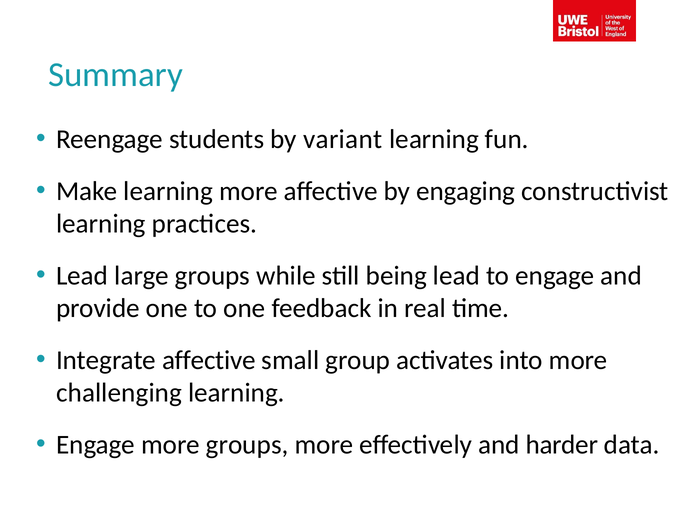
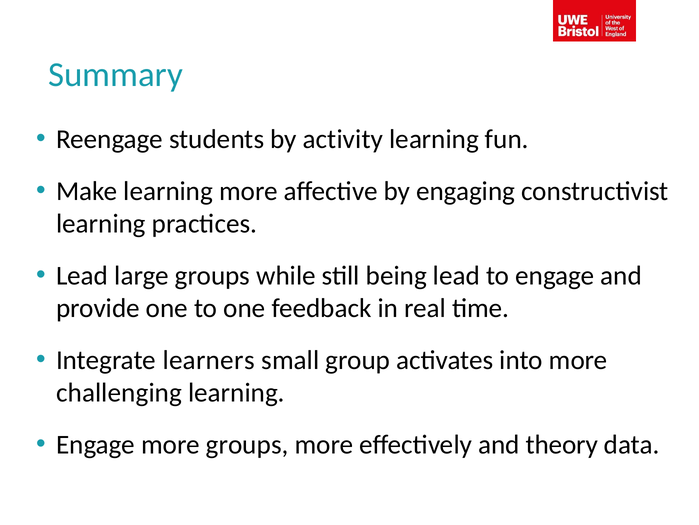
variant: variant -> activity
Integrate affective: affective -> learners
harder: harder -> theory
